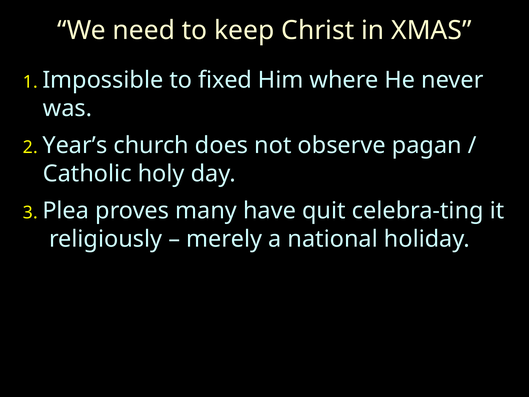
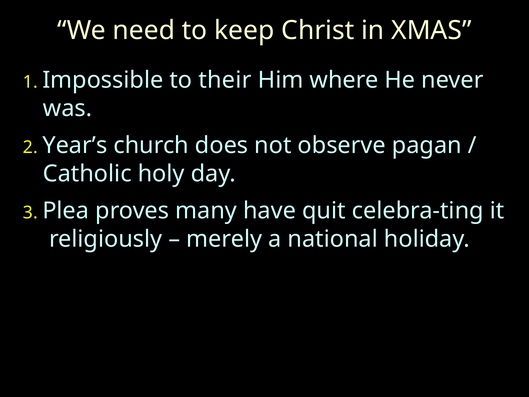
fixed: fixed -> their
